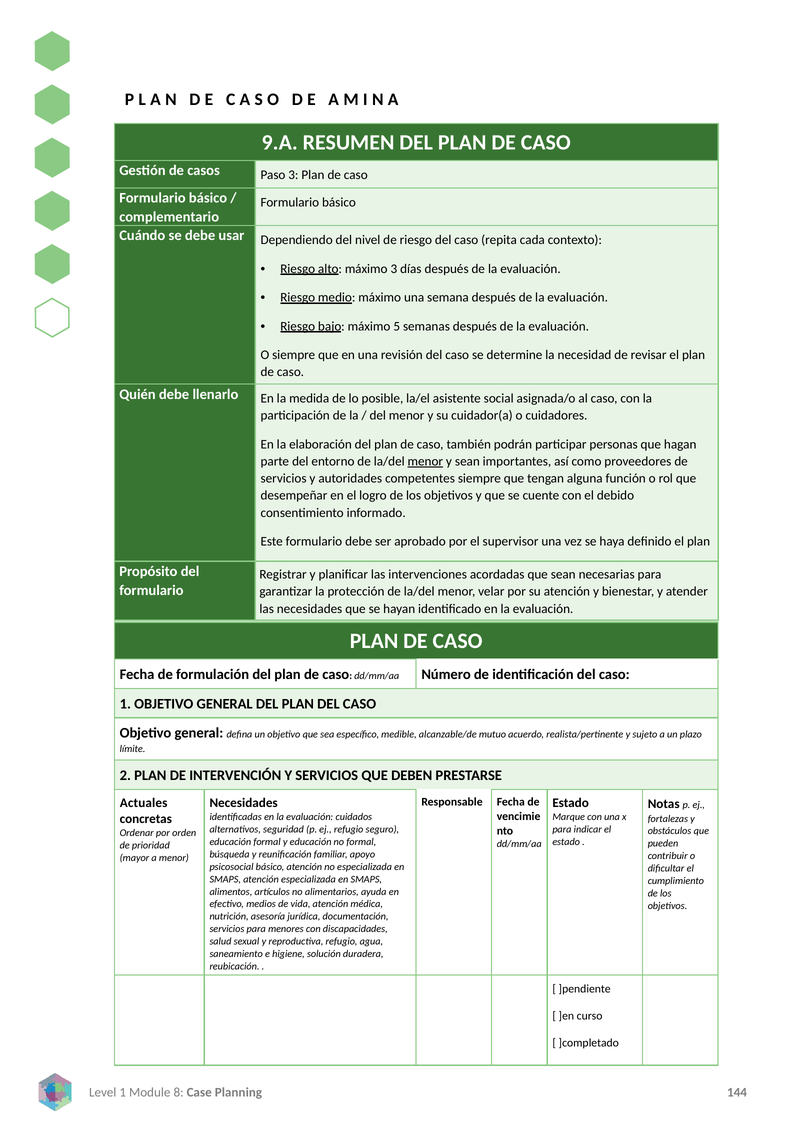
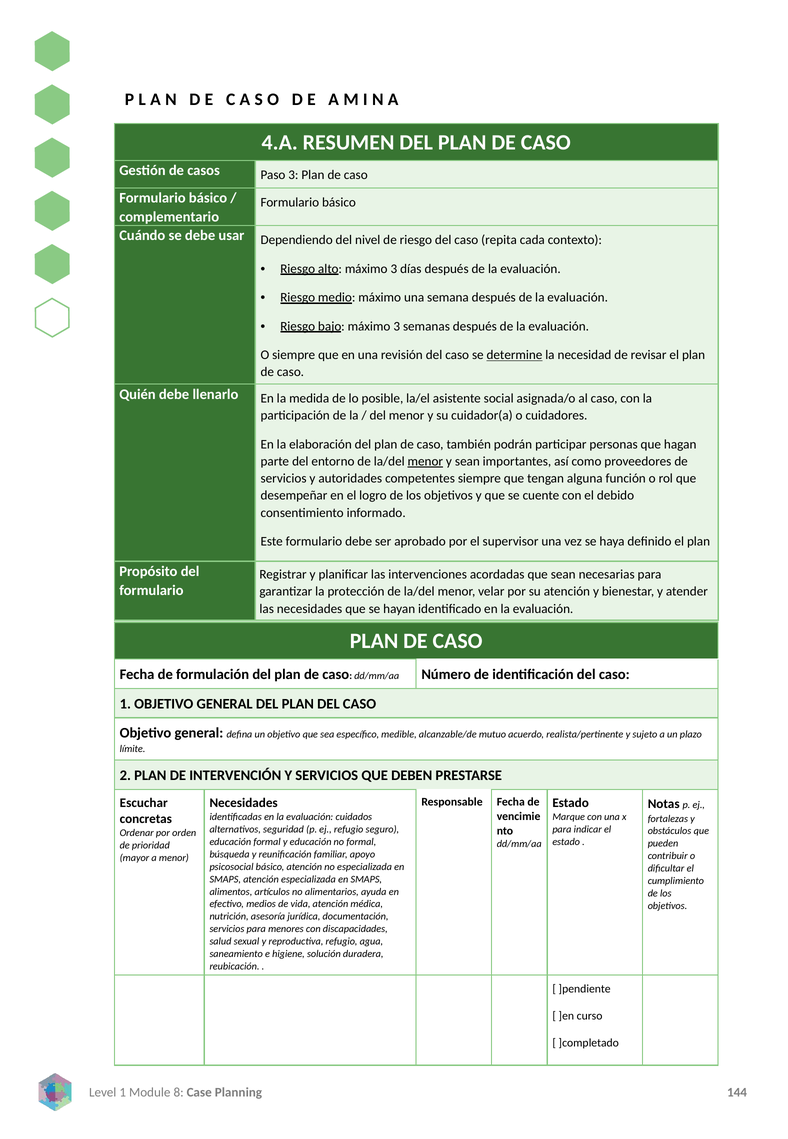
9.A: 9.A -> 4.A
bajo máximo 5: 5 -> 3
determine underline: none -> present
Actuales: Actuales -> Escuchar
